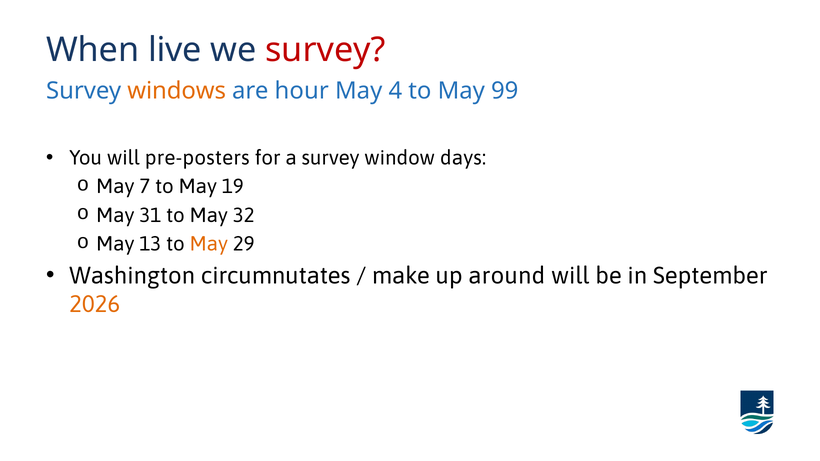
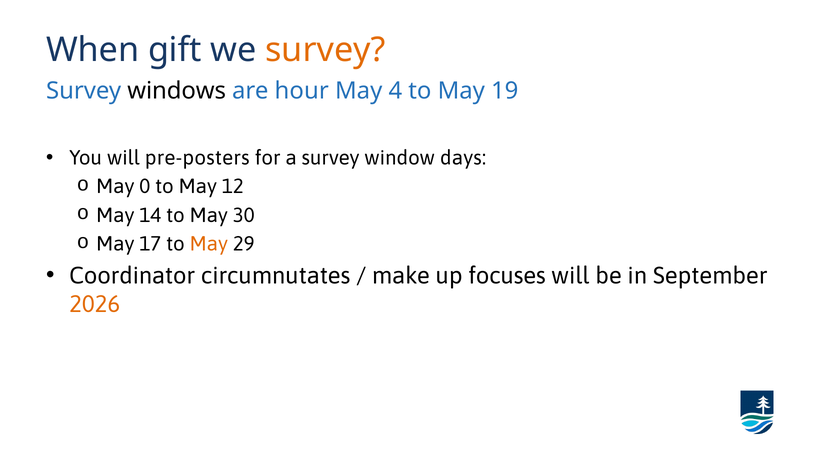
live: live -> gift
survey at (325, 50) colour: red -> orange
windows colour: orange -> black
99: 99 -> 19
7: 7 -> 0
19: 19 -> 12
31: 31 -> 14
32: 32 -> 30
13: 13 -> 17
Washington: Washington -> Coordinator
around: around -> focuses
